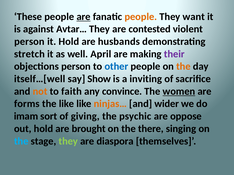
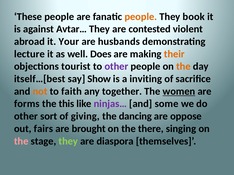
are at (84, 17) underline: present -> none
want: want -> book
person at (29, 42): person -> abroad
it Hold: Hold -> Your
stretch: stretch -> lecture
April: April -> Does
their colour: purple -> orange
objections person: person -> tourist
other at (116, 67) colour: blue -> purple
itself…[well: itself…[well -> itself…[best
convince: convince -> together
the like: like -> this
ninjas… colour: orange -> purple
wider: wider -> some
imam at (26, 117): imam -> other
psychic: psychic -> dancing
out hold: hold -> fairs
the at (21, 141) colour: light blue -> pink
